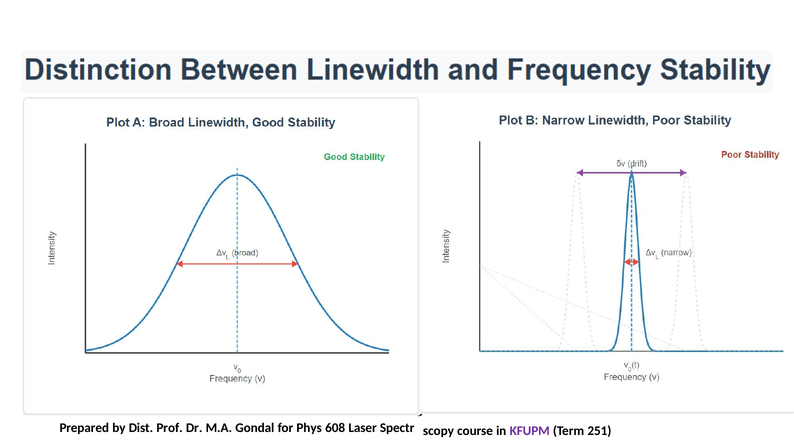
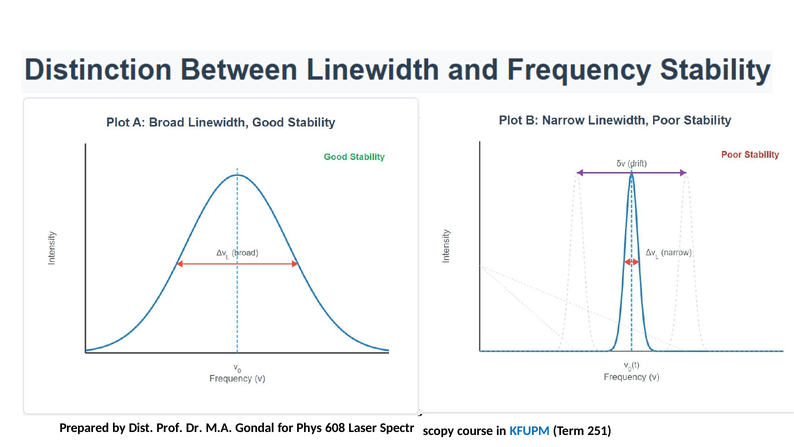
KFUPM colour: purple -> blue
